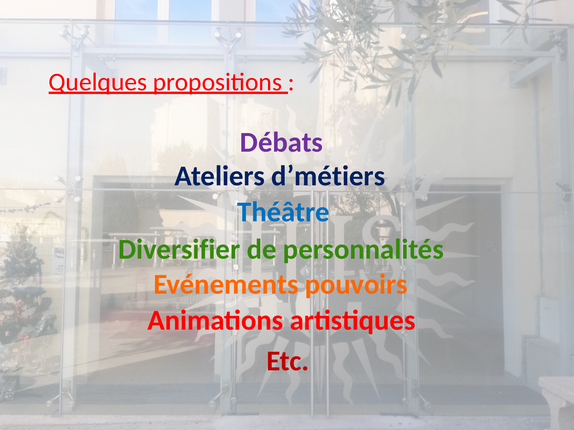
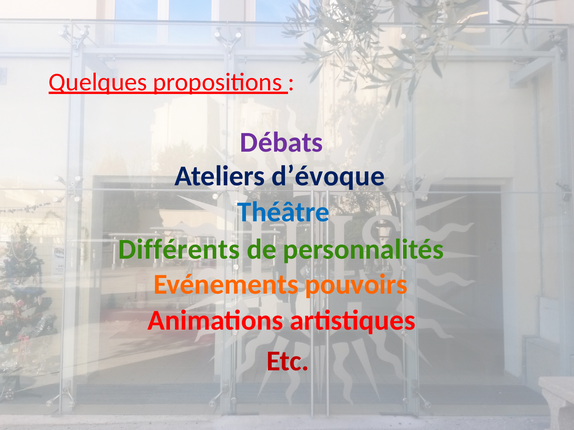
d’métiers: d’métiers -> d’évoque
Diversifier: Diversifier -> Différents
